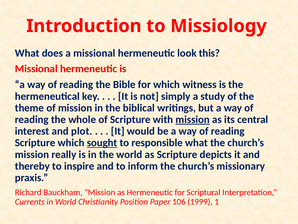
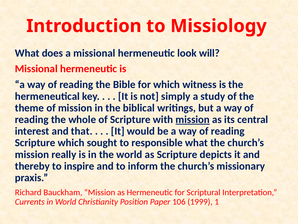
this: this -> will
plot: plot -> that
sought underline: present -> none
